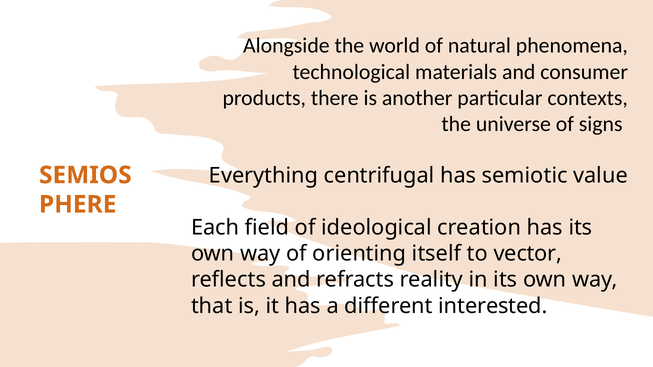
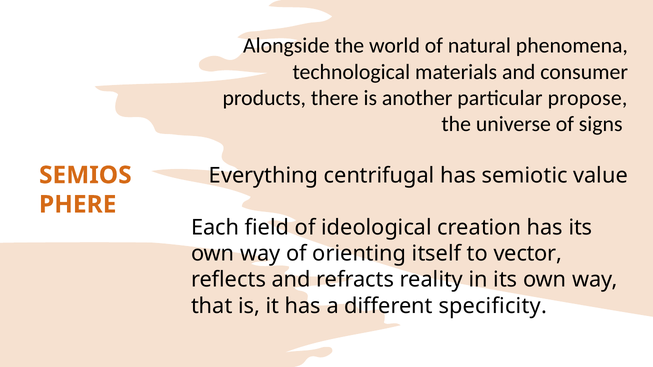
contexts: contexts -> propose
interested: interested -> specificity
